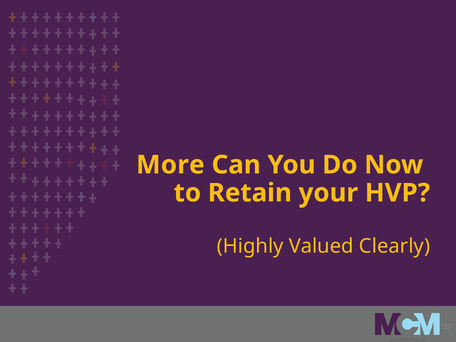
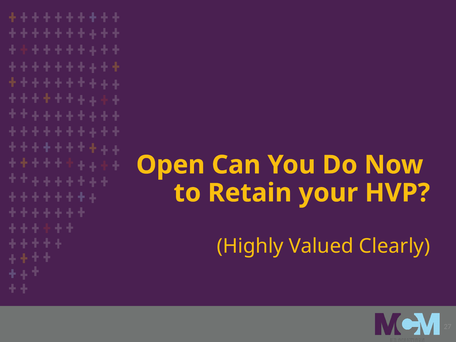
More: More -> Open
